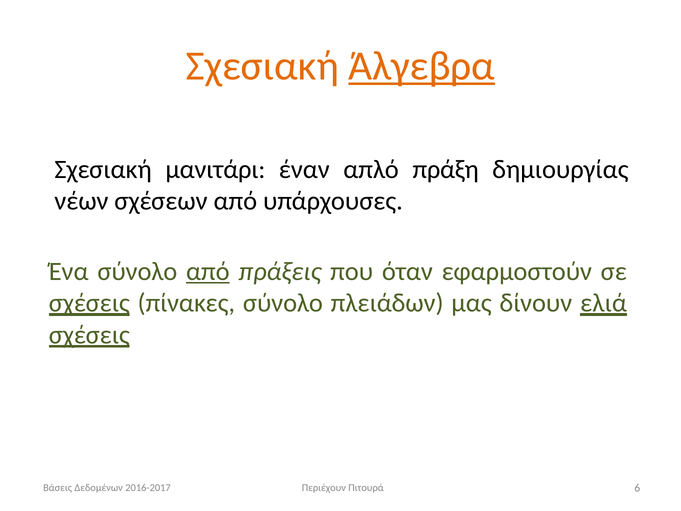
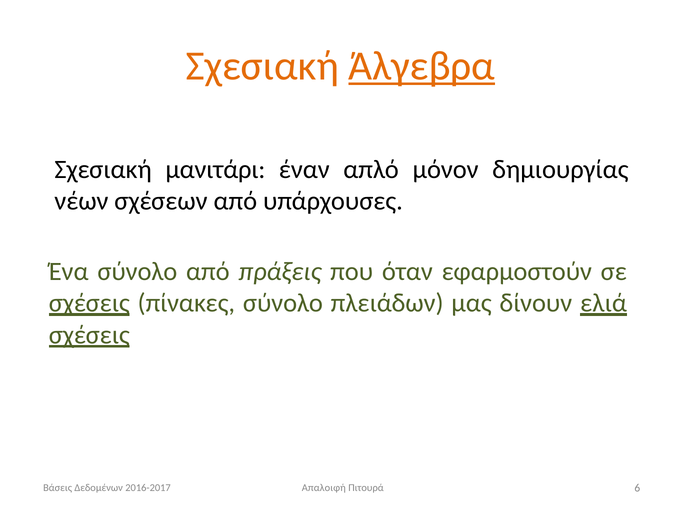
πράξη: πράξη -> μόνον
από at (208, 271) underline: present -> none
Περιέχουν: Περιέχουν -> Απαλοιφή
